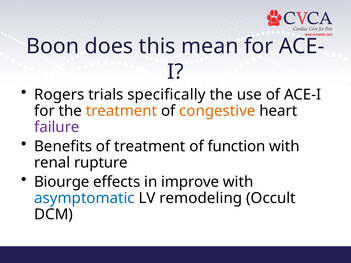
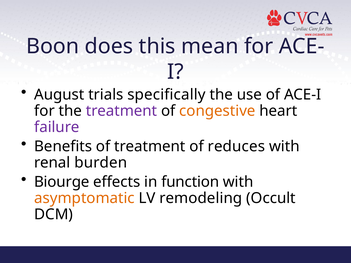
Rogers: Rogers -> August
treatment at (122, 111) colour: orange -> purple
function: function -> reduces
rupture: rupture -> burden
improve: improve -> function
asymptomatic colour: blue -> orange
